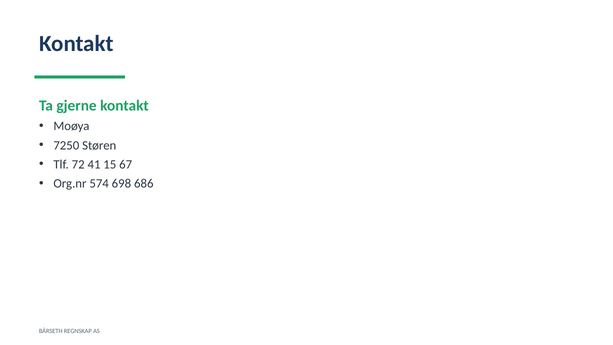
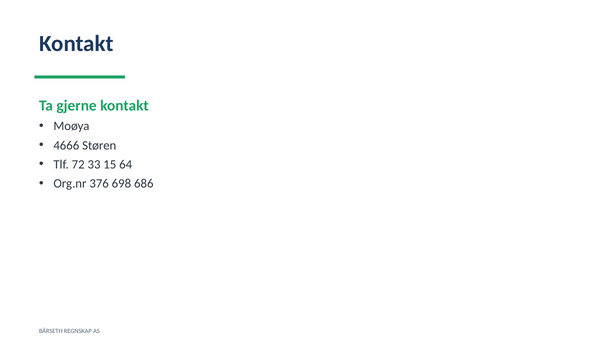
7250: 7250 -> 4666
41: 41 -> 33
67: 67 -> 64
574: 574 -> 376
